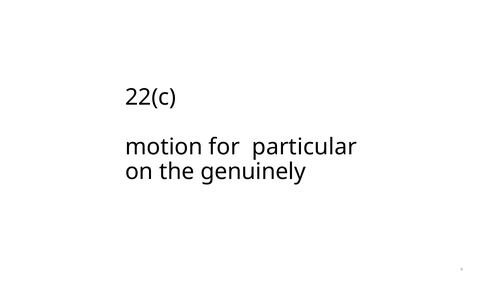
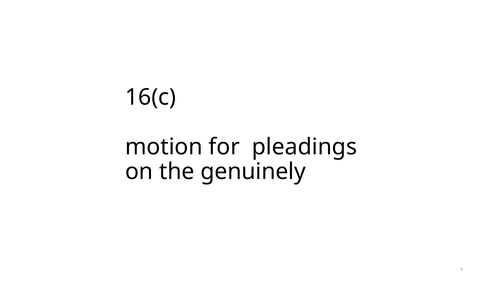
22(c: 22(c -> 16(c
particular: particular -> pleadings
